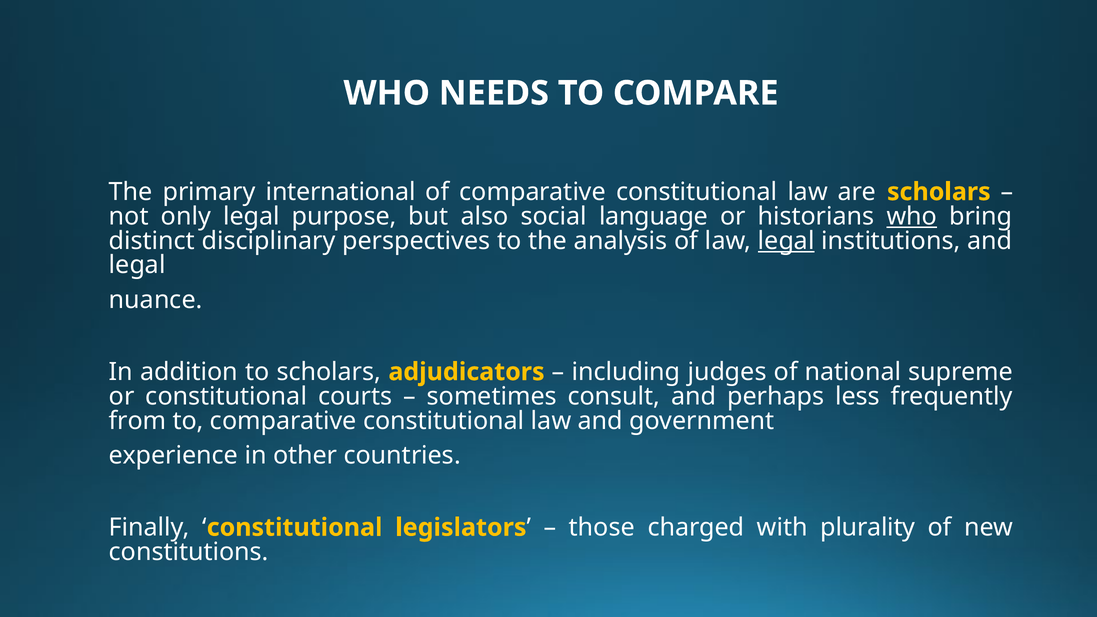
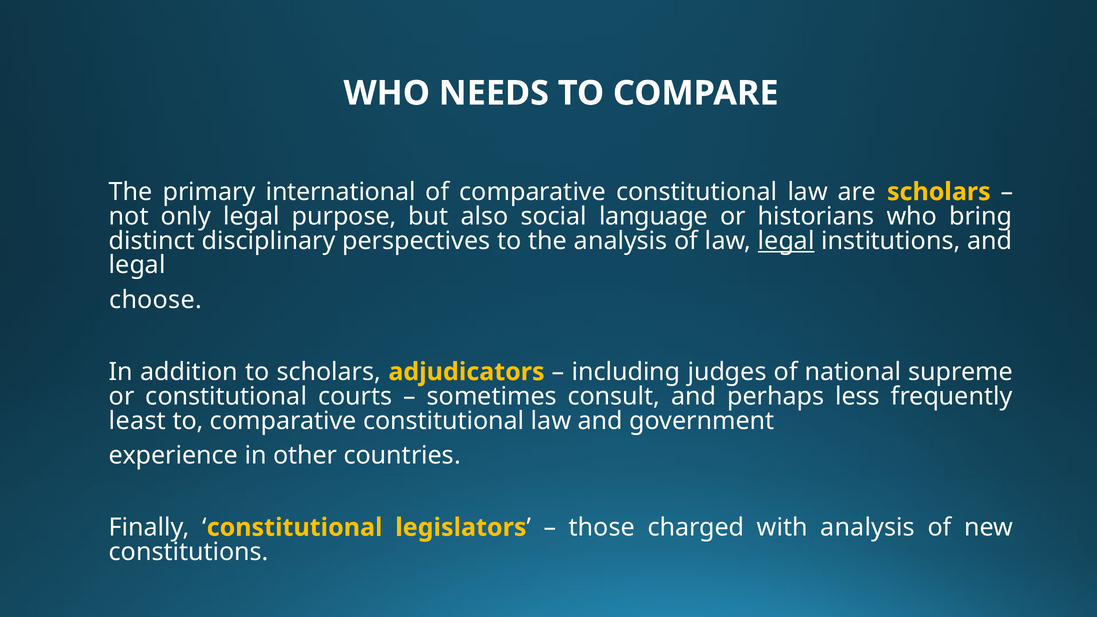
who at (912, 216) underline: present -> none
nuance: nuance -> choose
from: from -> least
with plurality: plurality -> analysis
